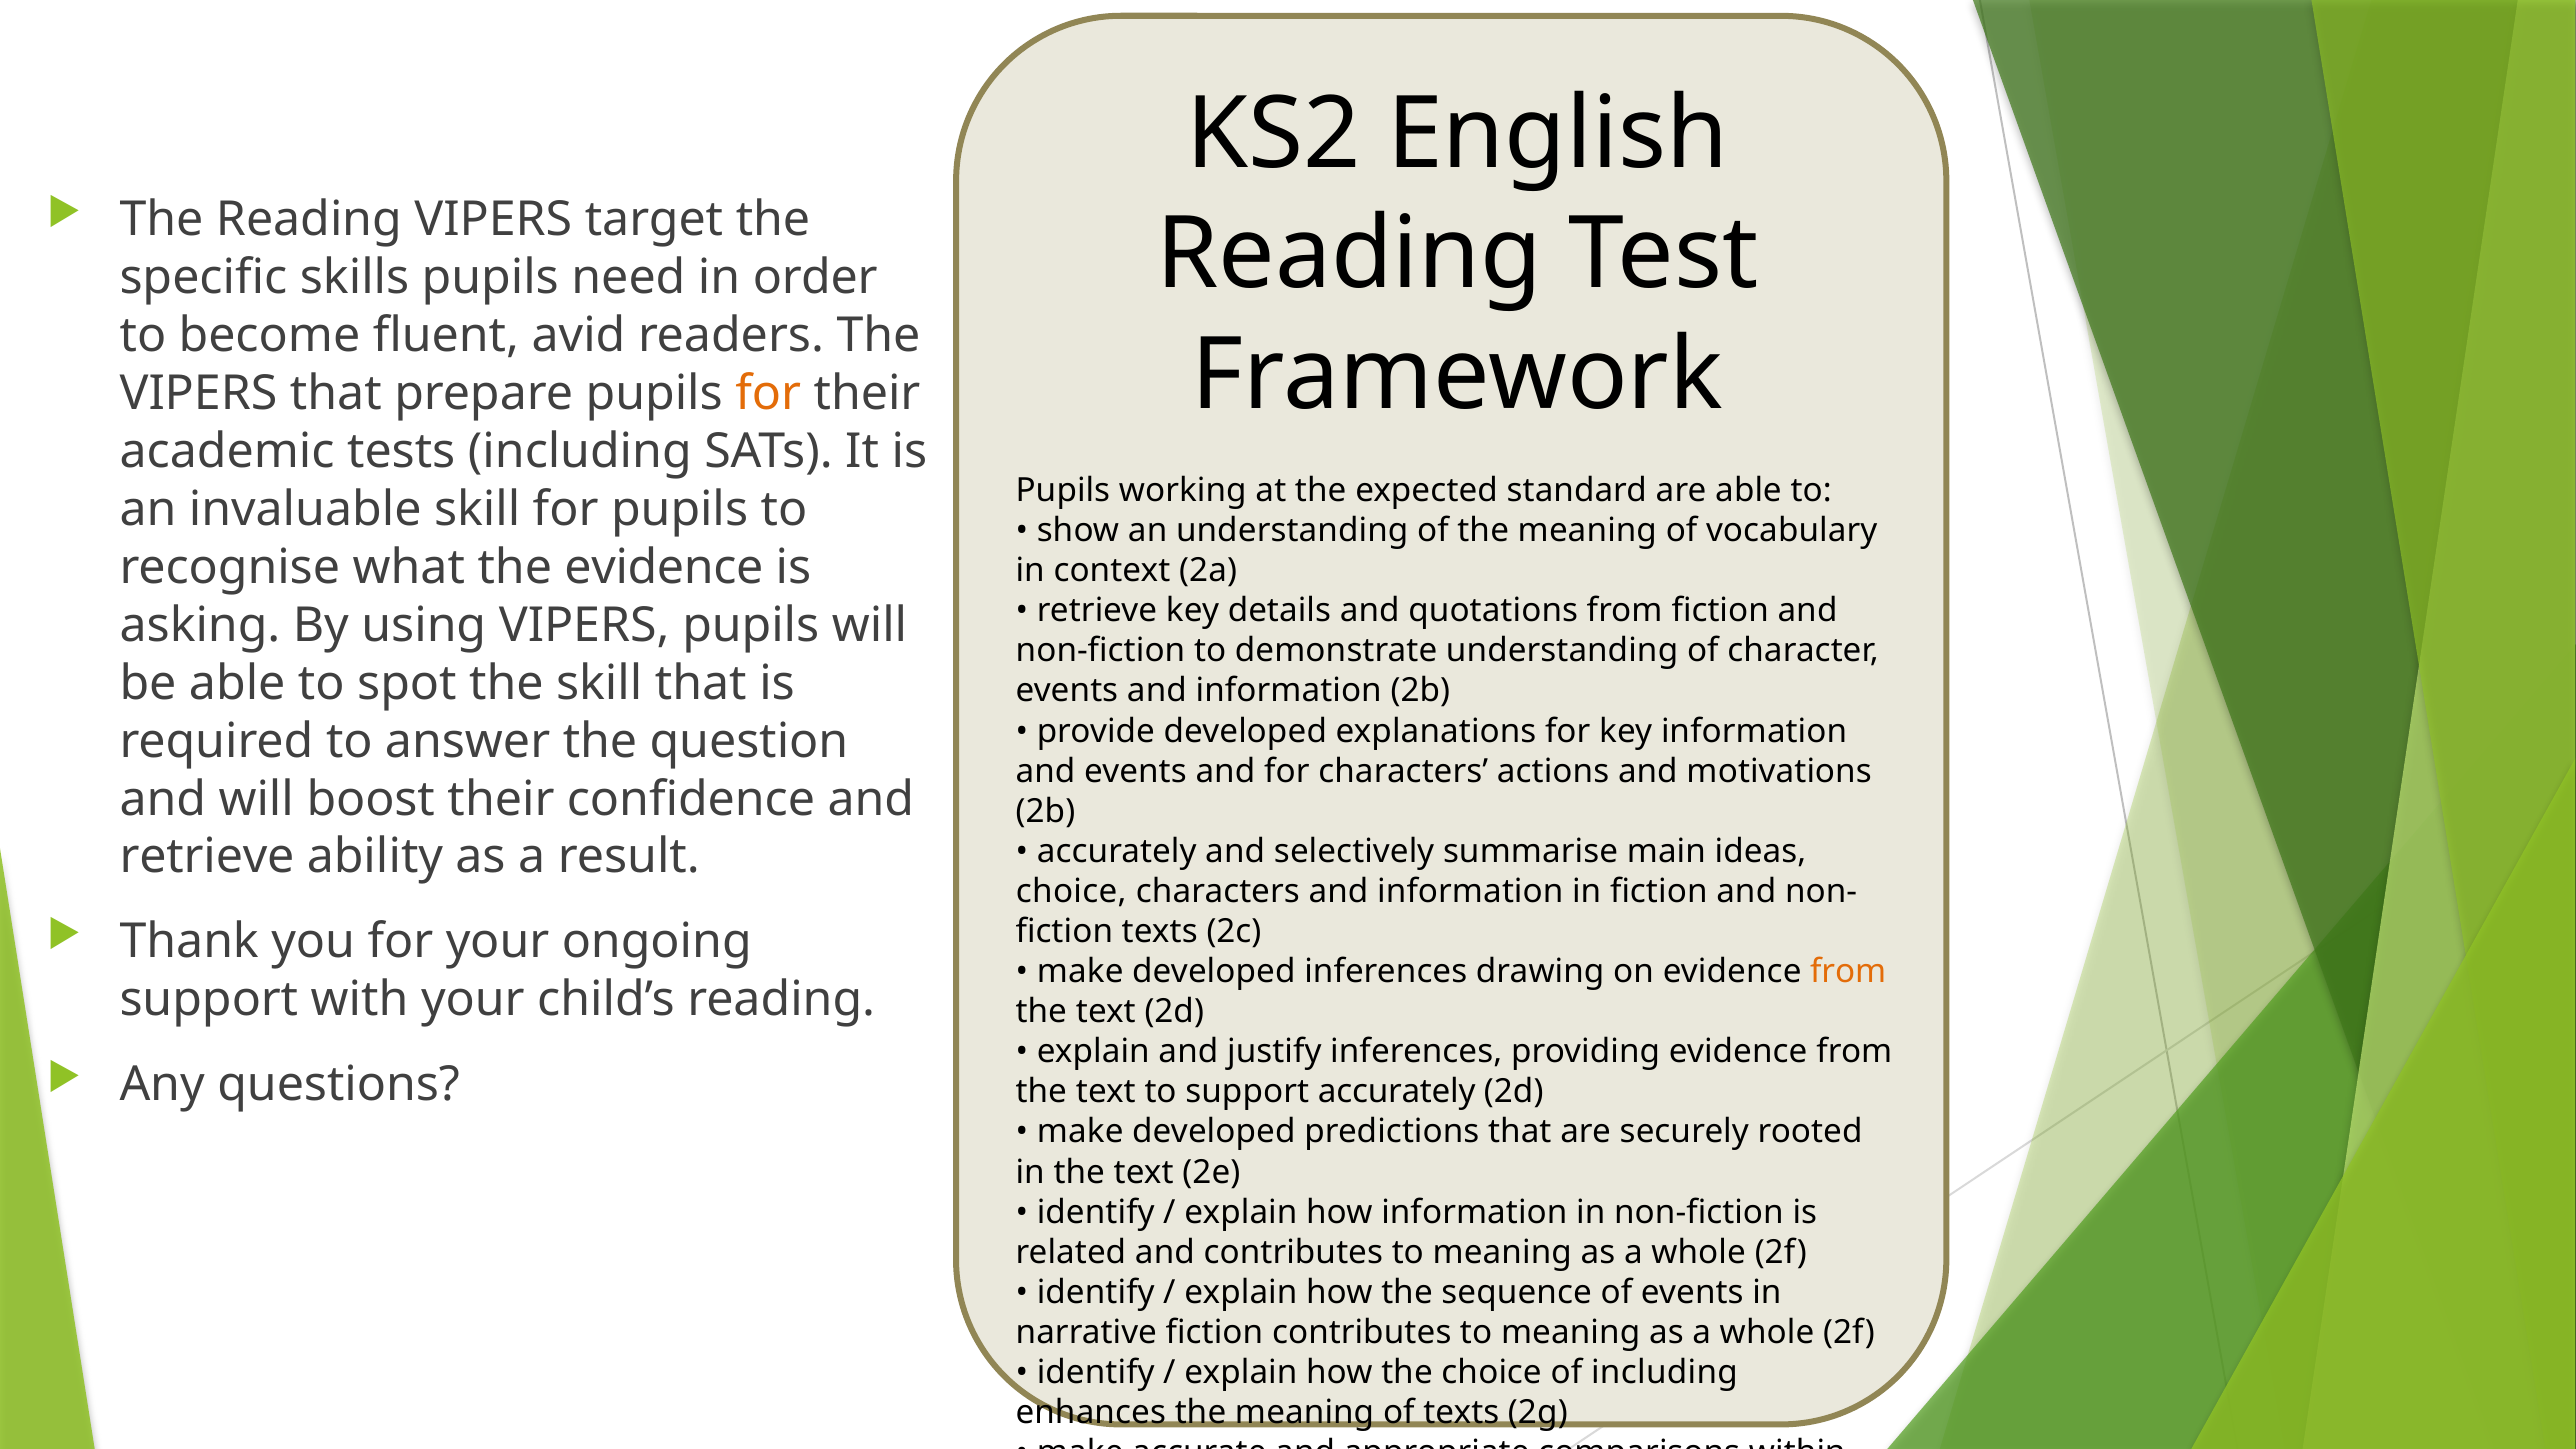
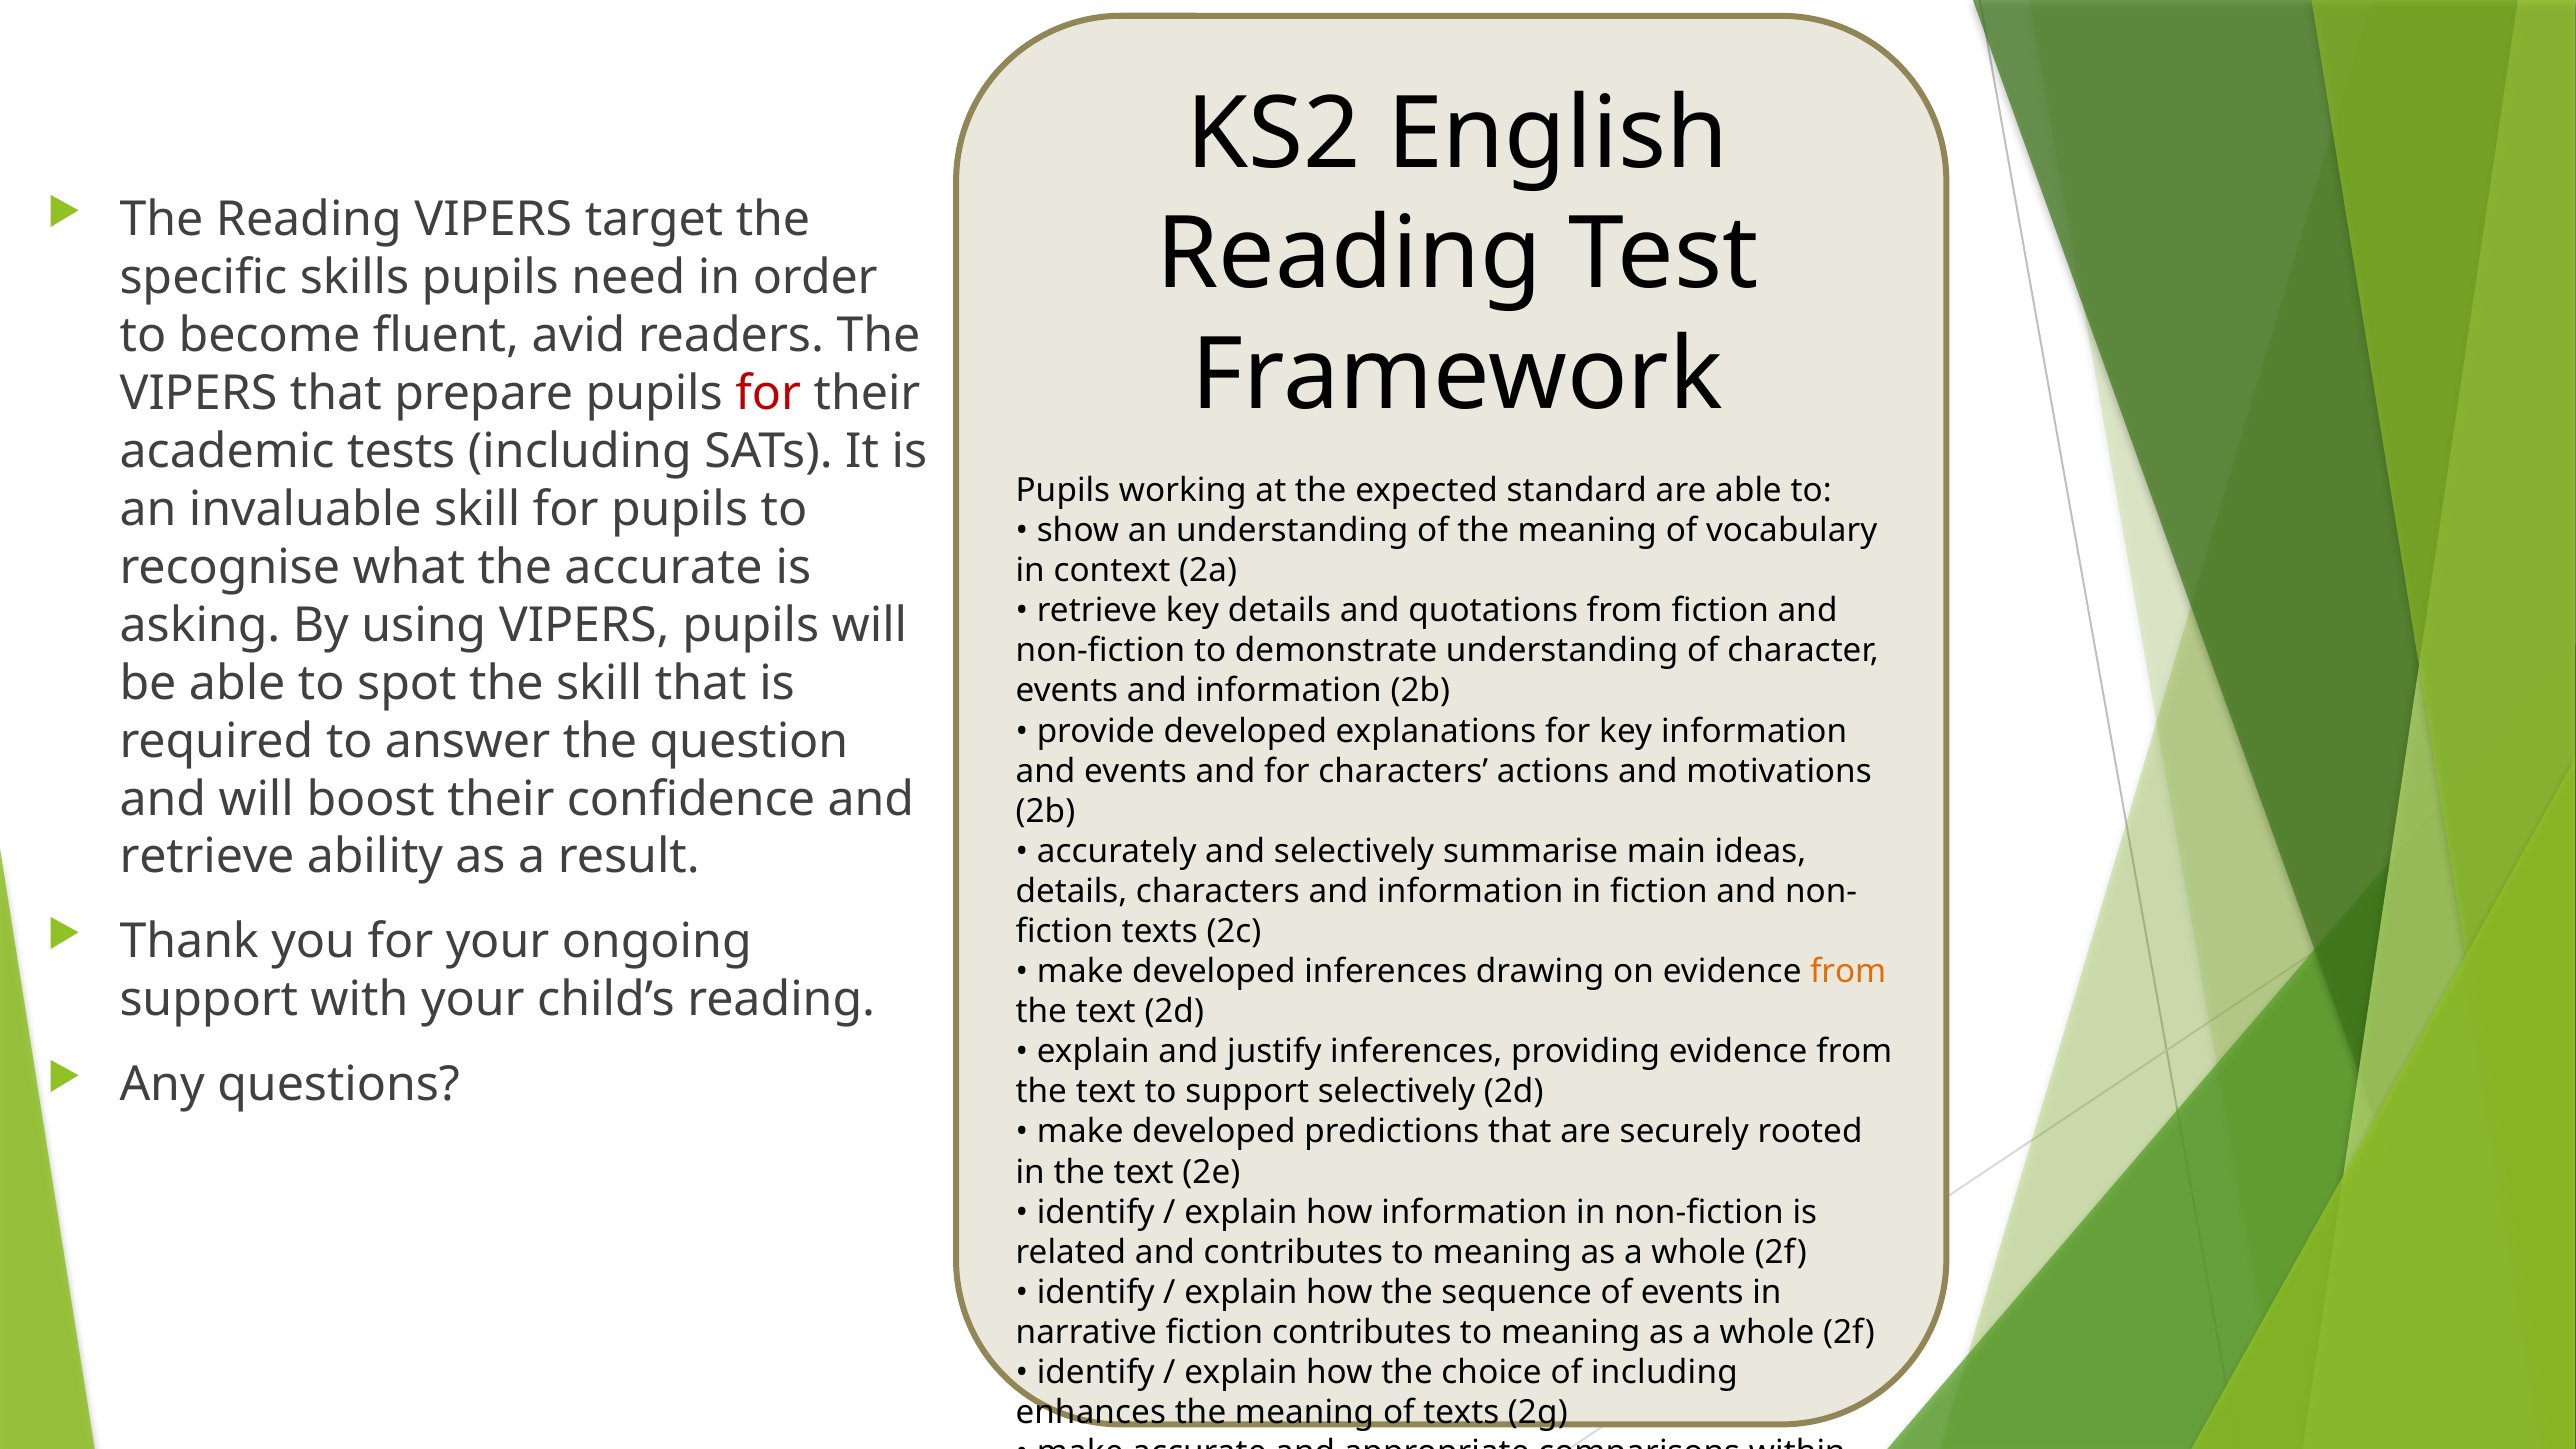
for at (768, 393) colour: orange -> red
the evidence: evidence -> accurate
choice at (1071, 891): choice -> details
support accurately: accurately -> selectively
